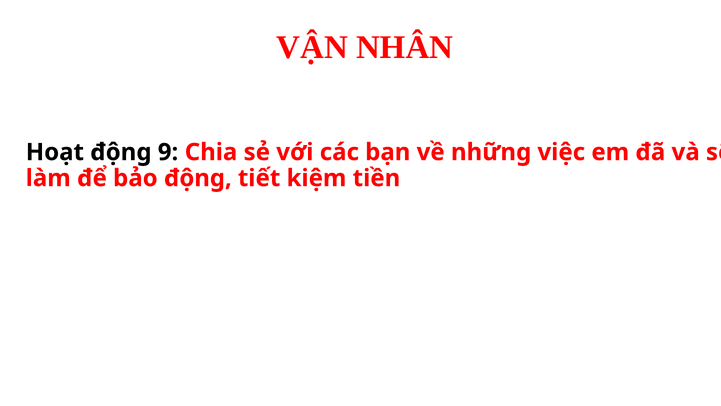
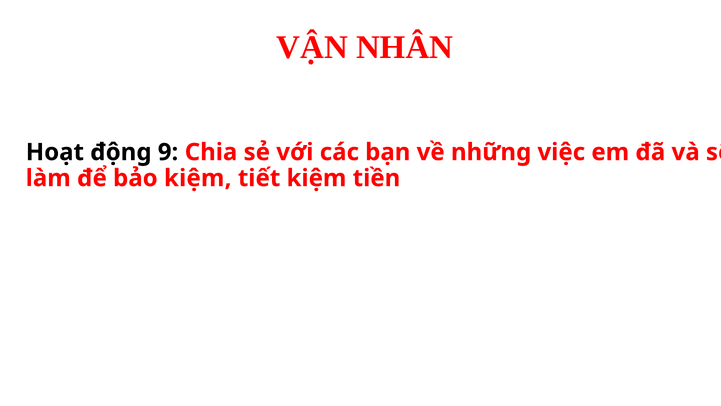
bảo động: động -> kiệm
